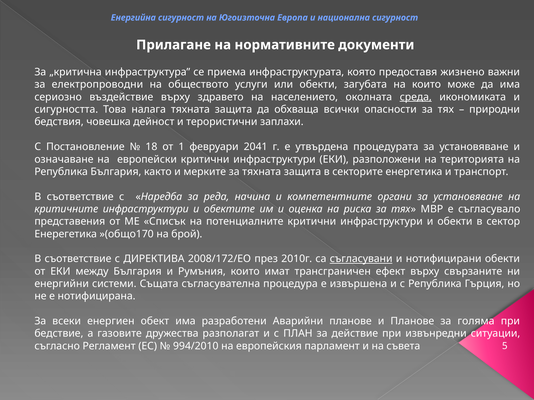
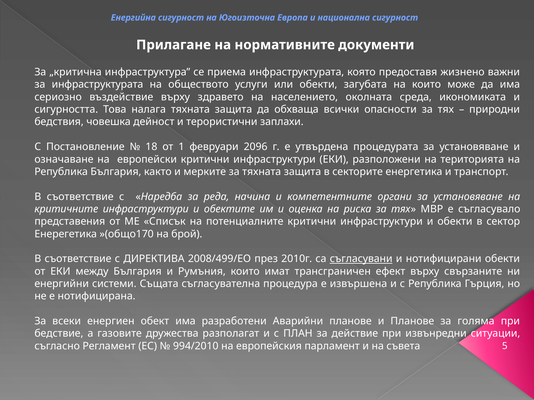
за електропроводни: електропроводни -> инфраструктурата
среда underline: present -> none
2041: 2041 -> 2096
2008/172/ЕО: 2008/172/ЕО -> 2008/499/ЕО
